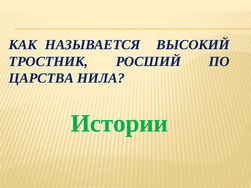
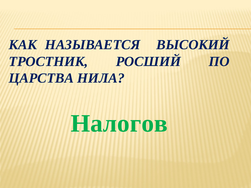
Истории: Истории -> Налогов
